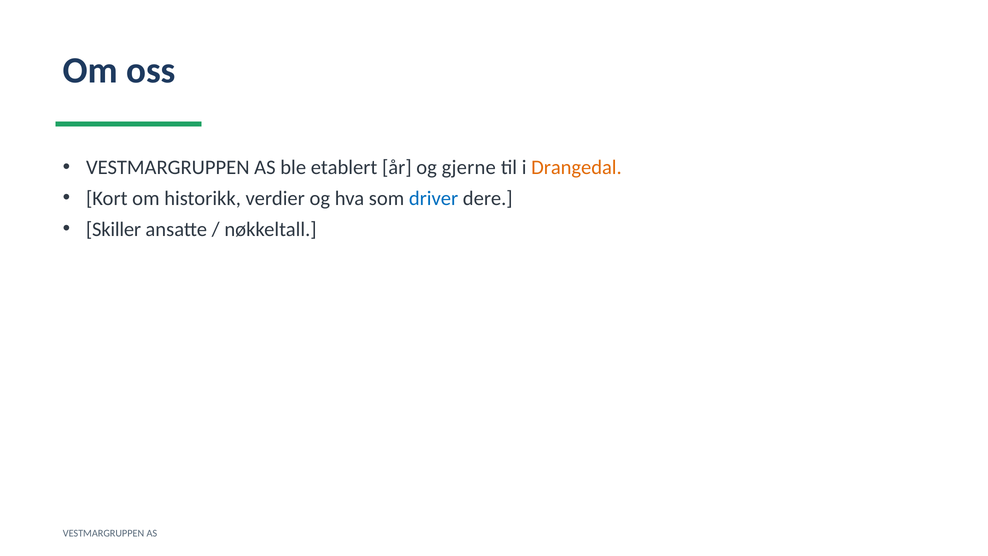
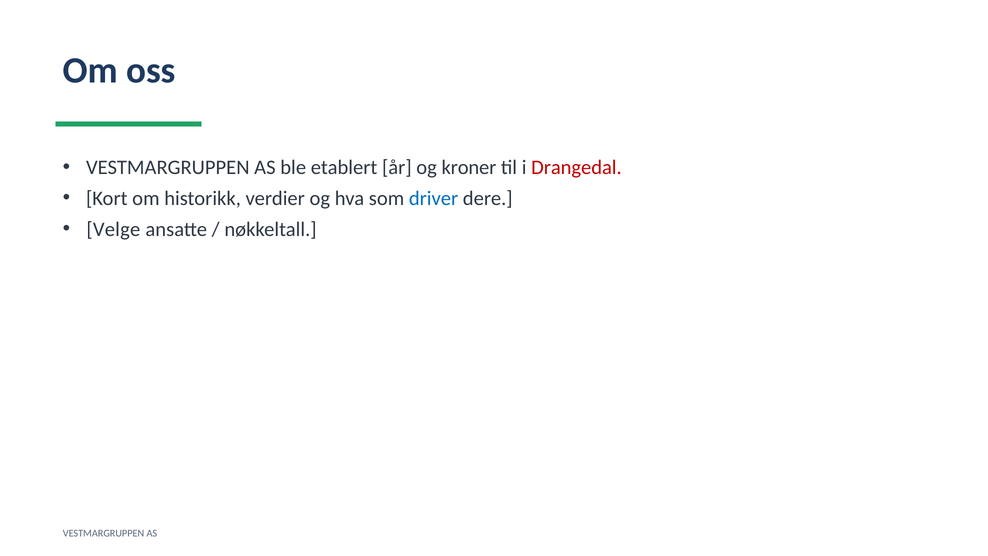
gjerne: gjerne -> kroner
Drangedal colour: orange -> red
Skiller: Skiller -> Velge
